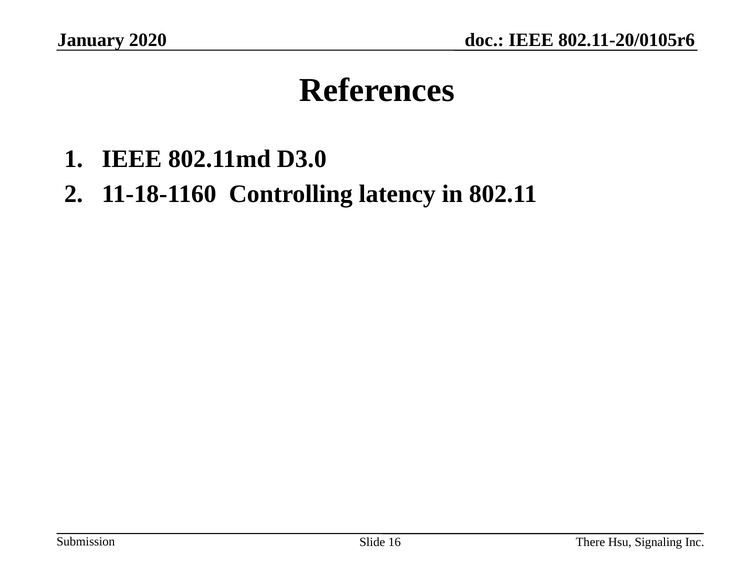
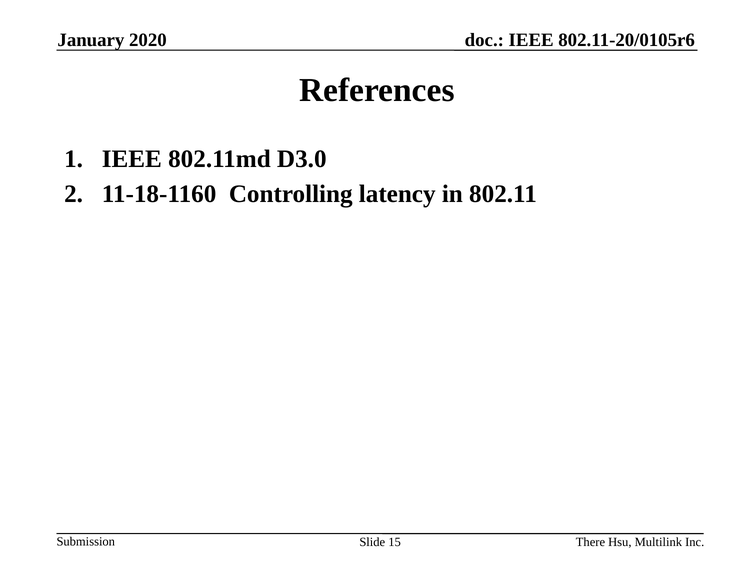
16: 16 -> 15
Signaling: Signaling -> Multilink
